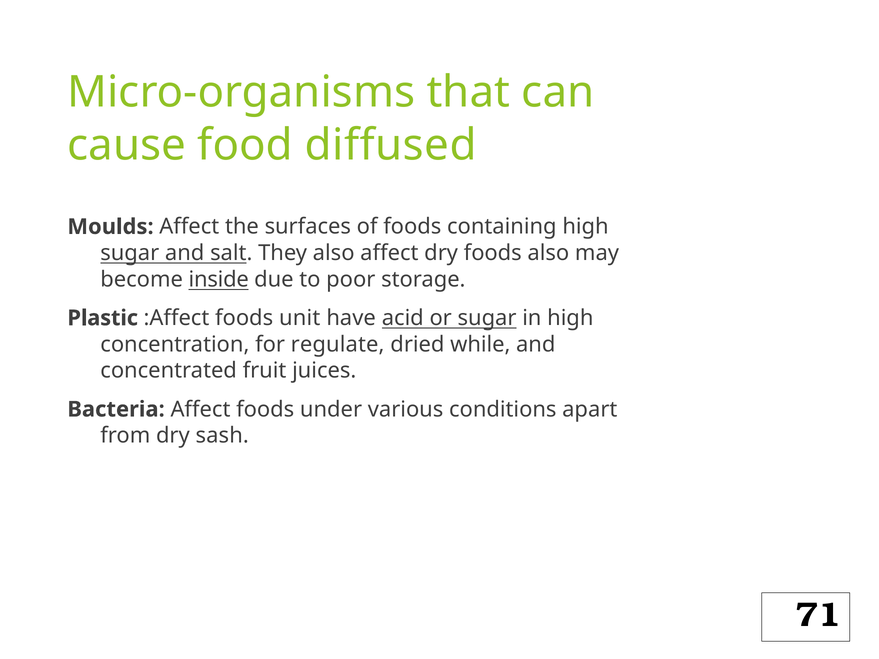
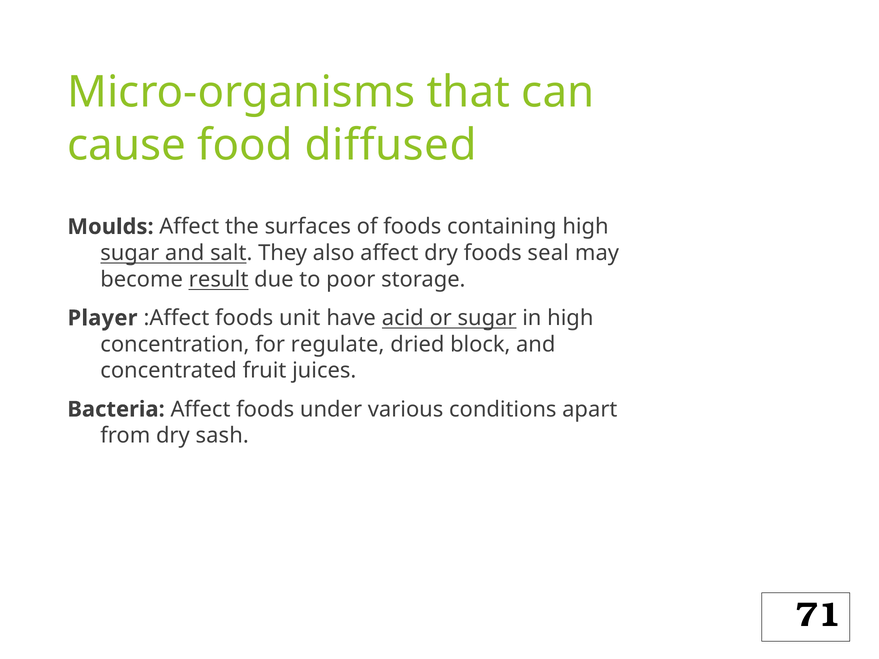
foods also: also -> seal
inside: inside -> result
Plastic: Plastic -> Player
while: while -> block
